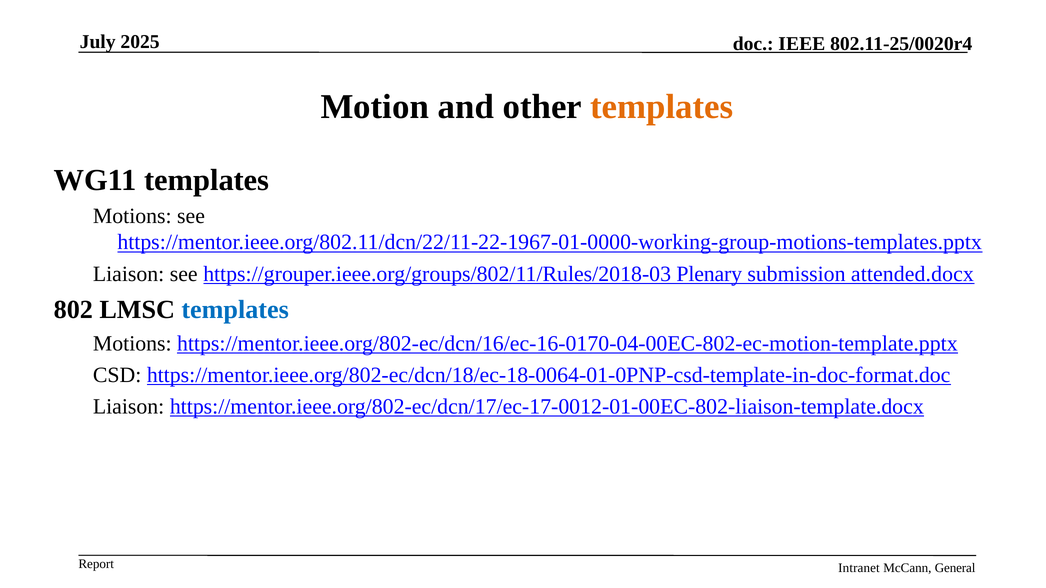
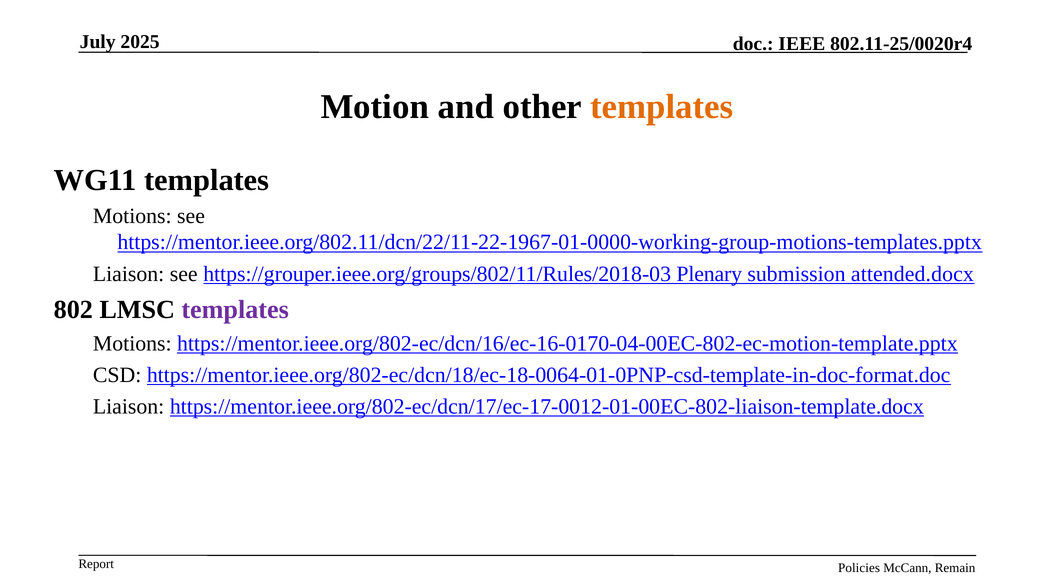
templates at (235, 310) colour: blue -> purple
Intranet: Intranet -> Policies
General: General -> Remain
